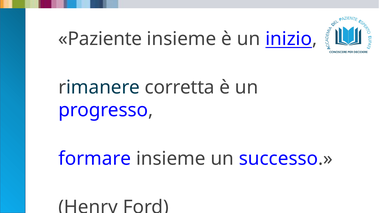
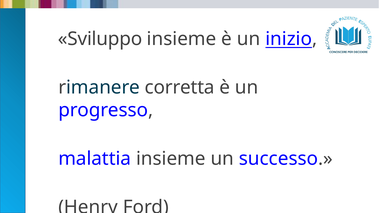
Paziente: Paziente -> Sviluppo
formare: formare -> malattia
